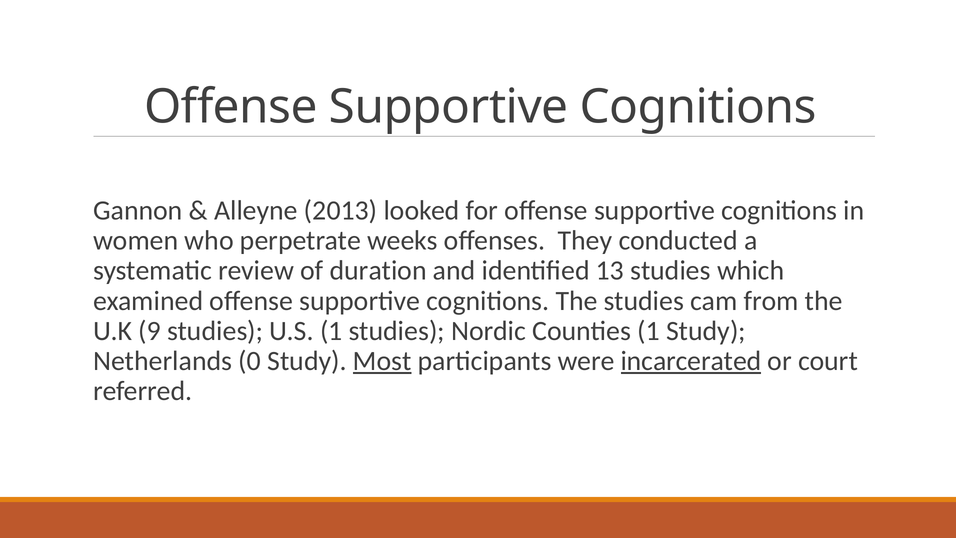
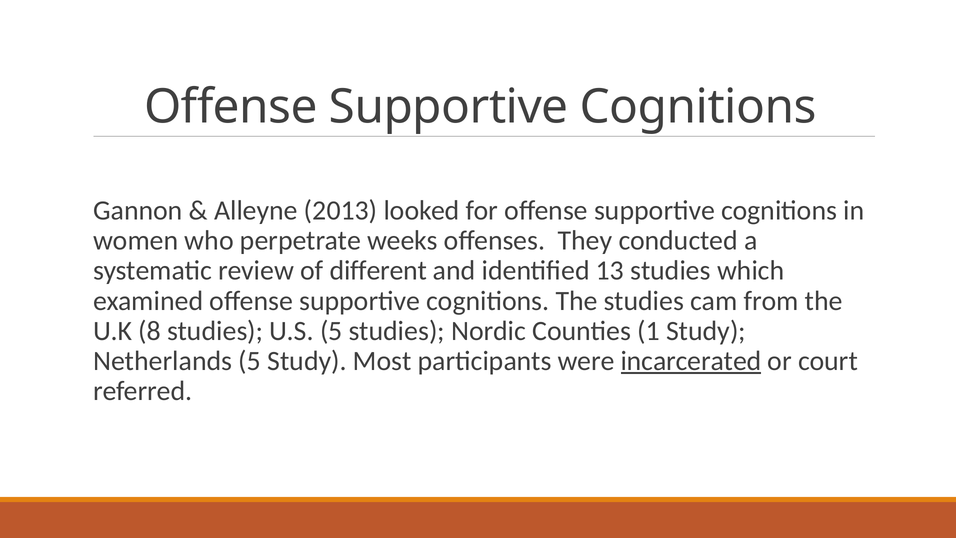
duration: duration -> different
9: 9 -> 8
U.S 1: 1 -> 5
Netherlands 0: 0 -> 5
Most underline: present -> none
